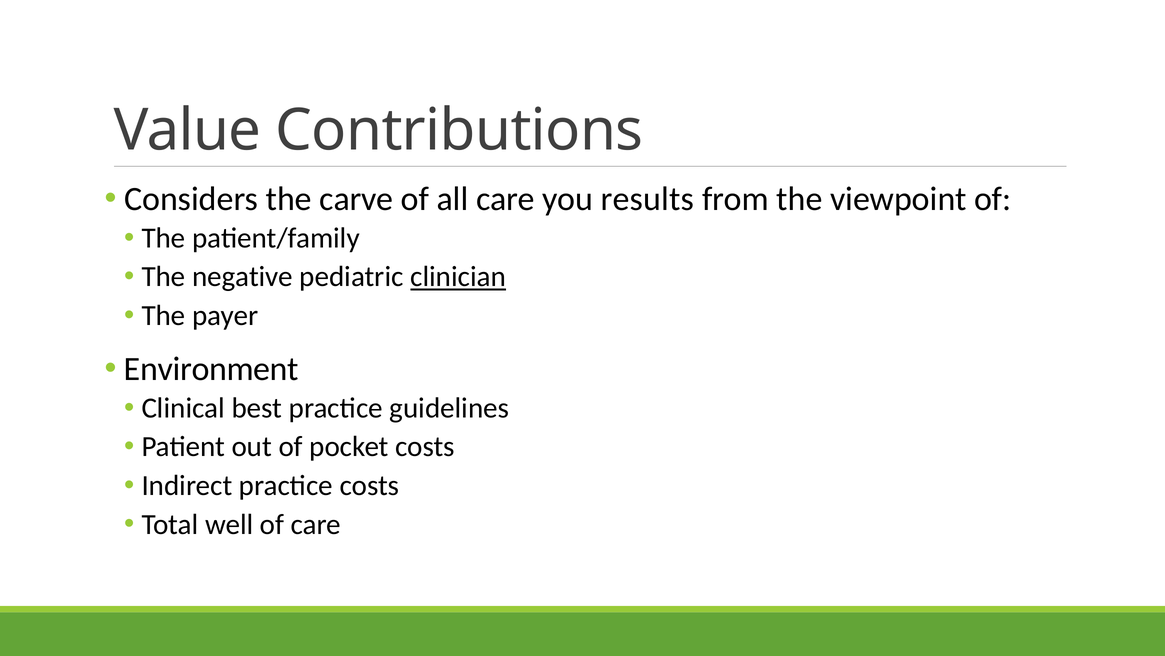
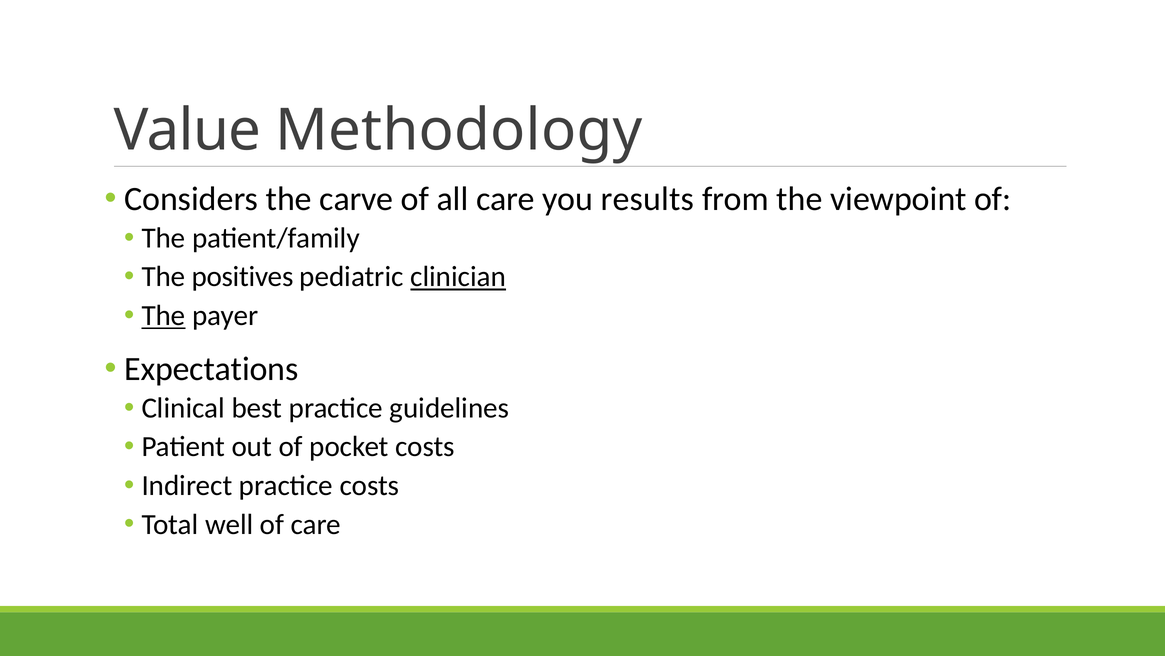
Contributions: Contributions -> Methodology
negative: negative -> positives
The at (164, 315) underline: none -> present
Environment: Environment -> Expectations
